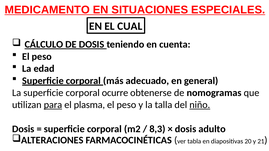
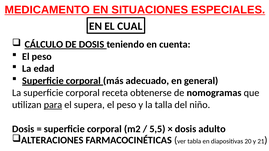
ocurre: ocurre -> receta
plasma: plasma -> supera
niño underline: present -> none
8,3: 8,3 -> 5,5
